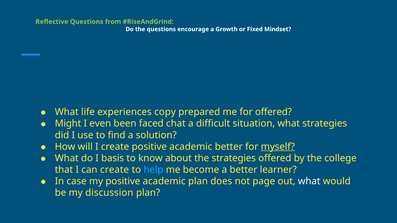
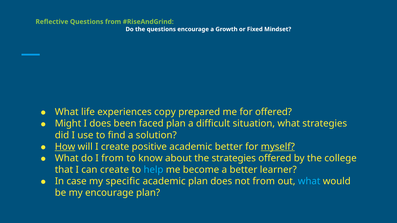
I even: even -> does
faced chat: chat -> plan
How underline: none -> present
I basis: basis -> from
my positive: positive -> specific
not page: page -> from
what at (309, 181) colour: white -> light blue
my discussion: discussion -> encourage
